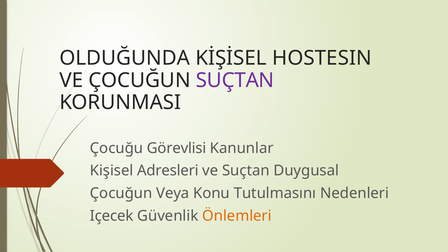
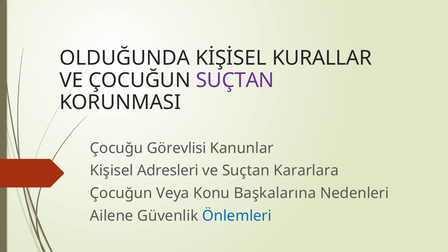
HOSTESIN: HOSTESIN -> KURALLAR
Duygusal: Duygusal -> Kararlara
Tutulmasını: Tutulmasını -> Başkalarına
Içecek: Içecek -> Ailene
Önlemleri colour: orange -> blue
